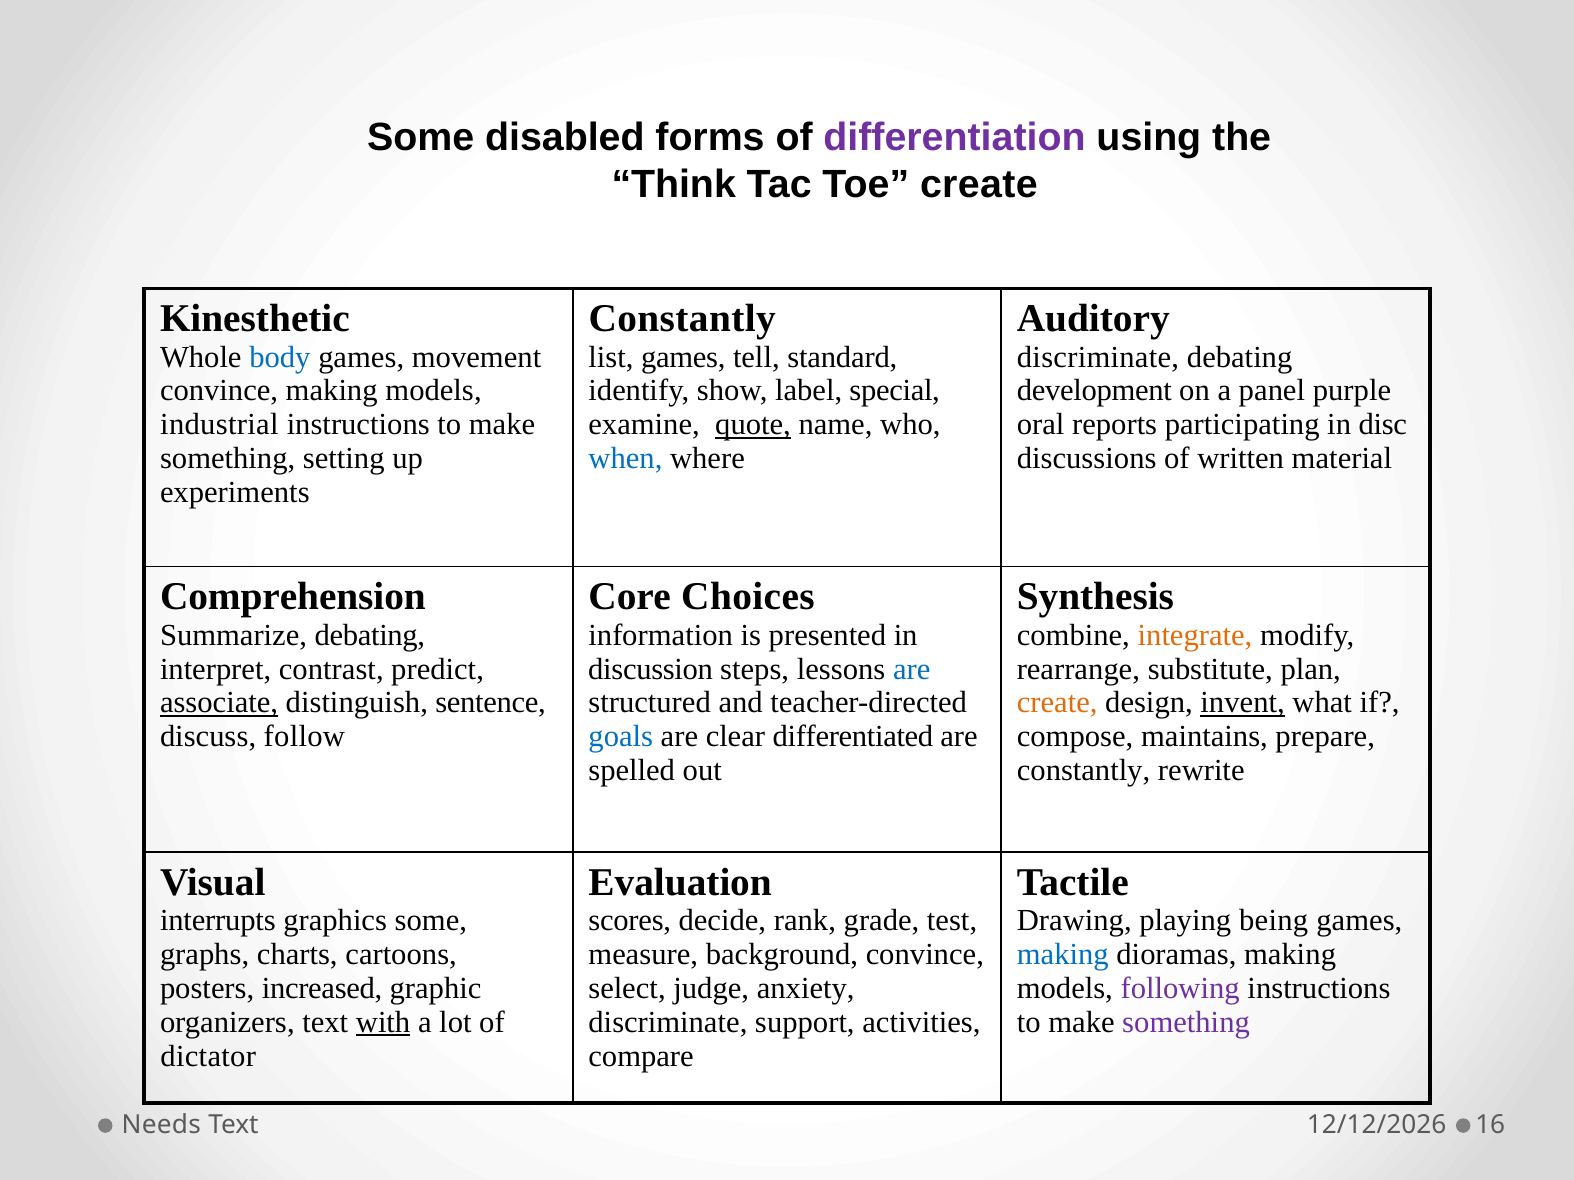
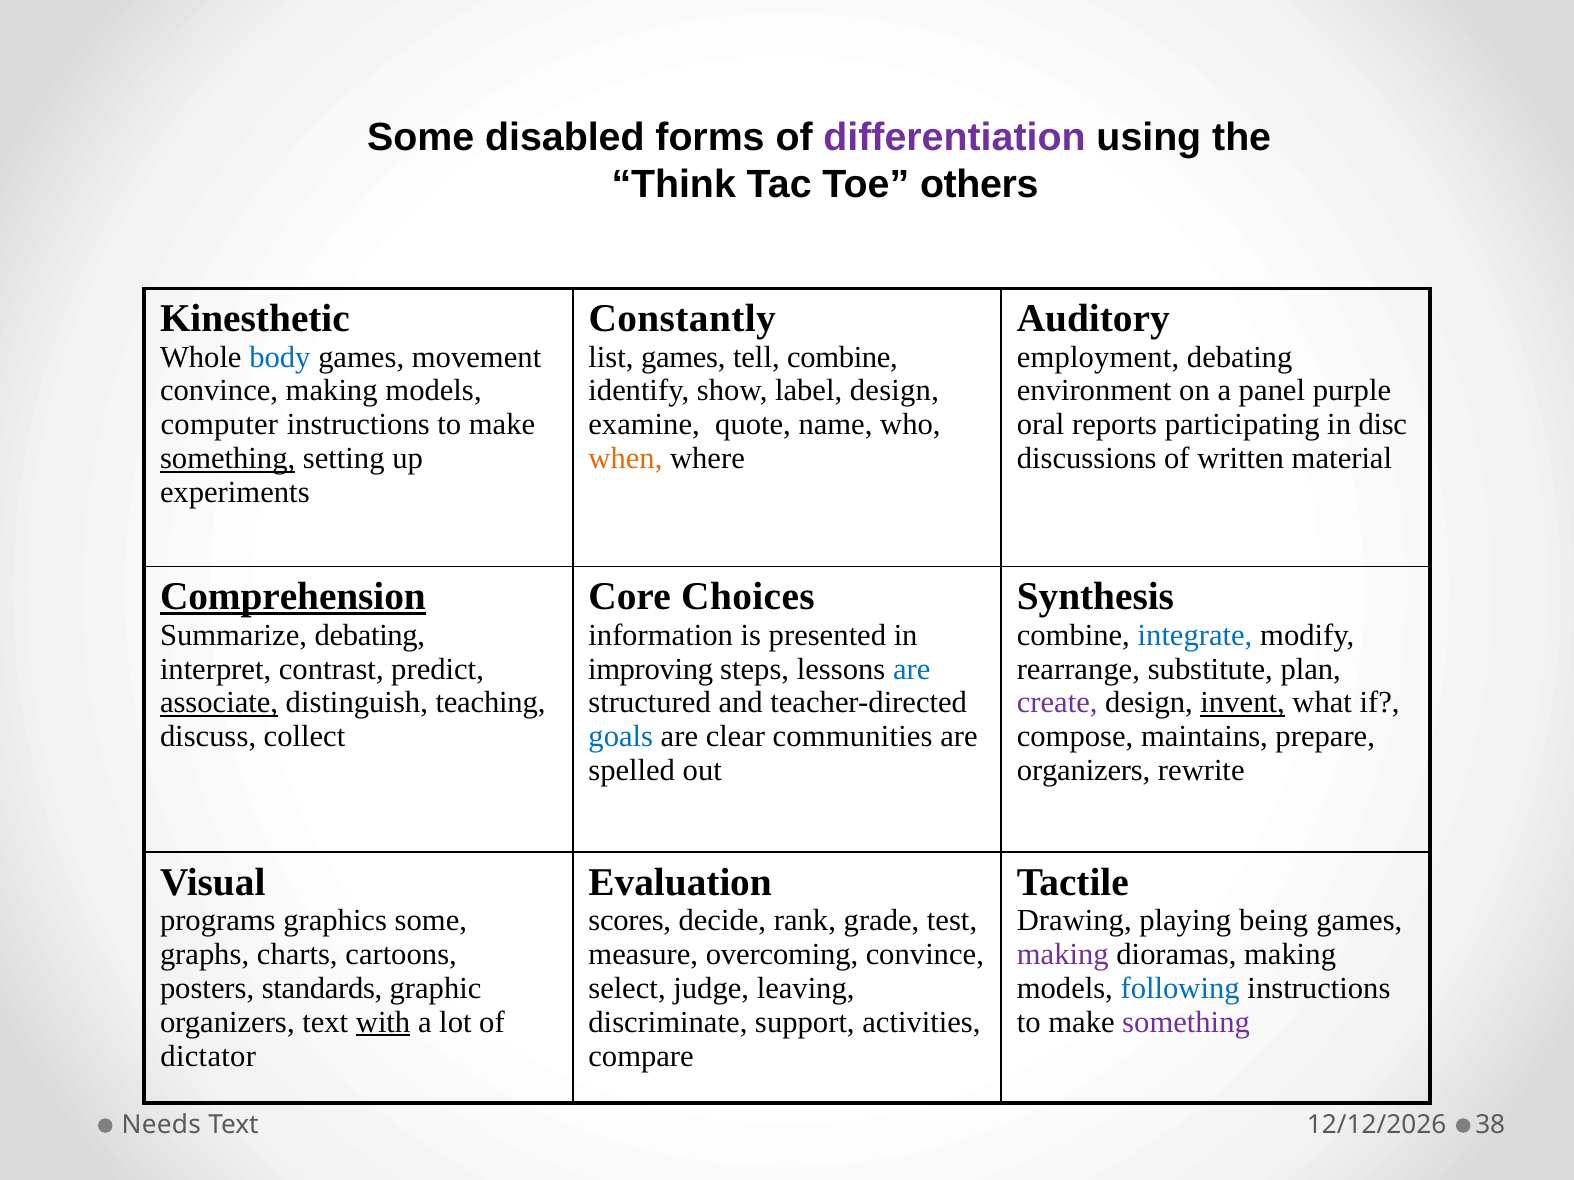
Toe create: create -> others
tell standard: standard -> combine
discriminate at (1098, 357): discriminate -> employment
label special: special -> design
development: development -> environment
industrial: industrial -> computer
quote underline: present -> none
something at (228, 459) underline: none -> present
when colour: blue -> orange
Comprehension underline: none -> present
integrate colour: orange -> blue
discussion: discussion -> improving
sentence: sentence -> teaching
create at (1057, 703) colour: orange -> purple
follow: follow -> collect
differentiated: differentiated -> communities
constantly at (1084, 771): constantly -> organizers
interrupts: interrupts -> programs
background: background -> overcoming
making at (1063, 955) colour: blue -> purple
increased: increased -> standards
anxiety: anxiety -> leaving
following colour: purple -> blue
16: 16 -> 38
